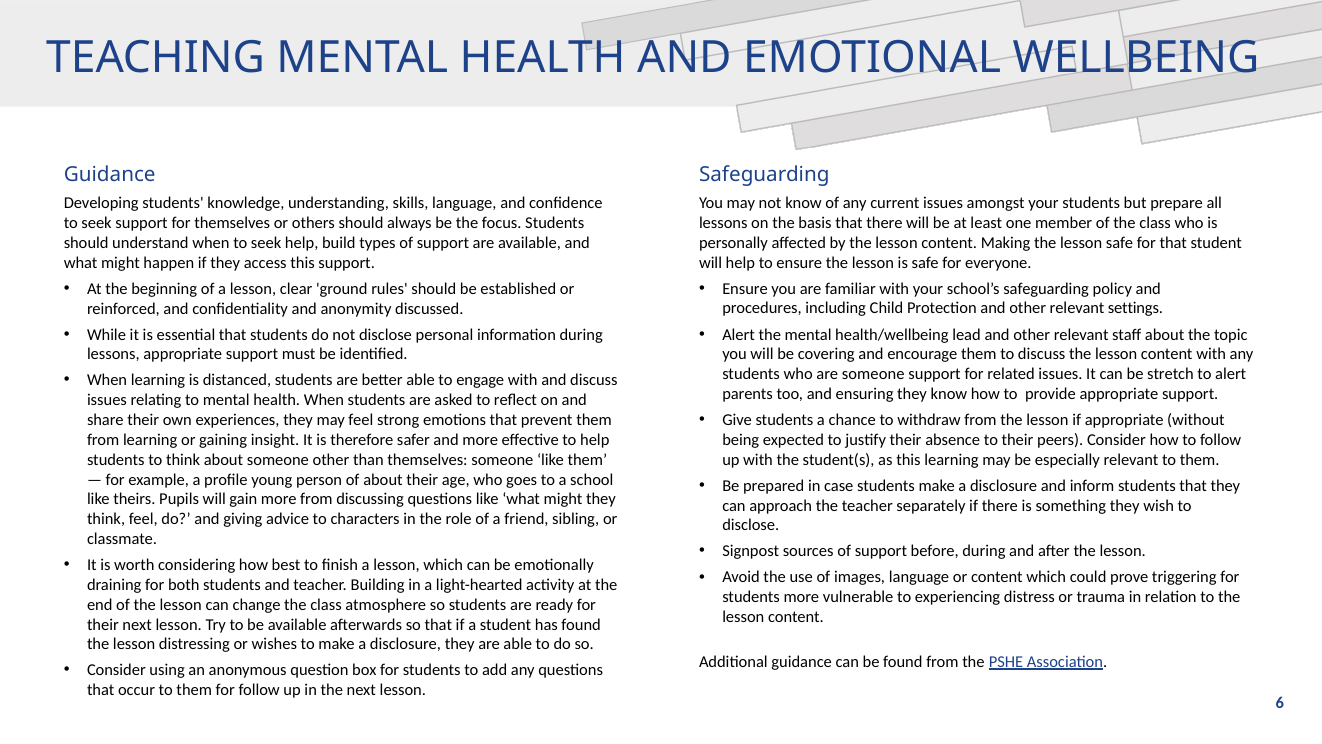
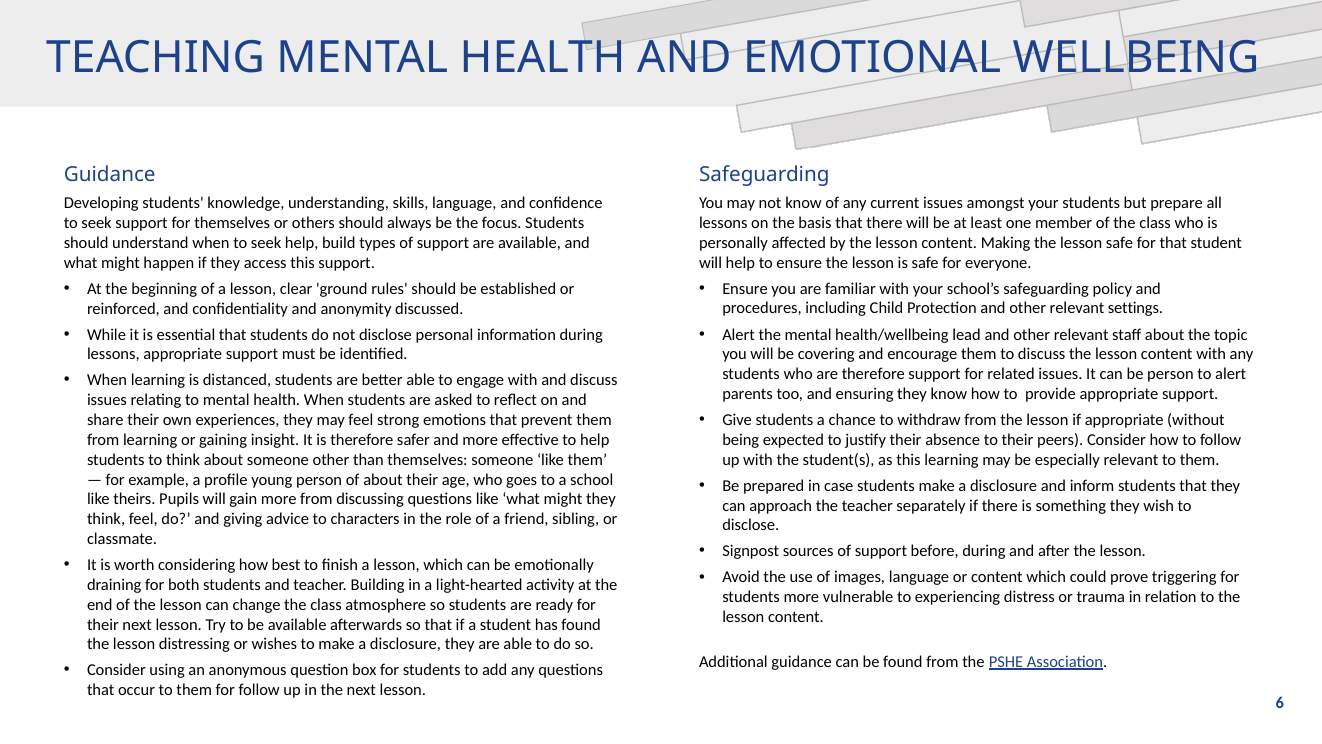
are someone: someone -> therefore
be stretch: stretch -> person
